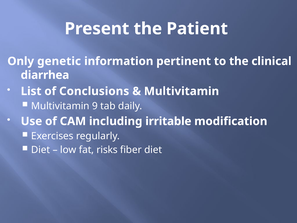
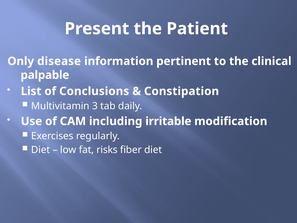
genetic: genetic -> disease
diarrhea: diarrhea -> palpable
Multivitamin at (182, 91): Multivitamin -> Constipation
9: 9 -> 3
